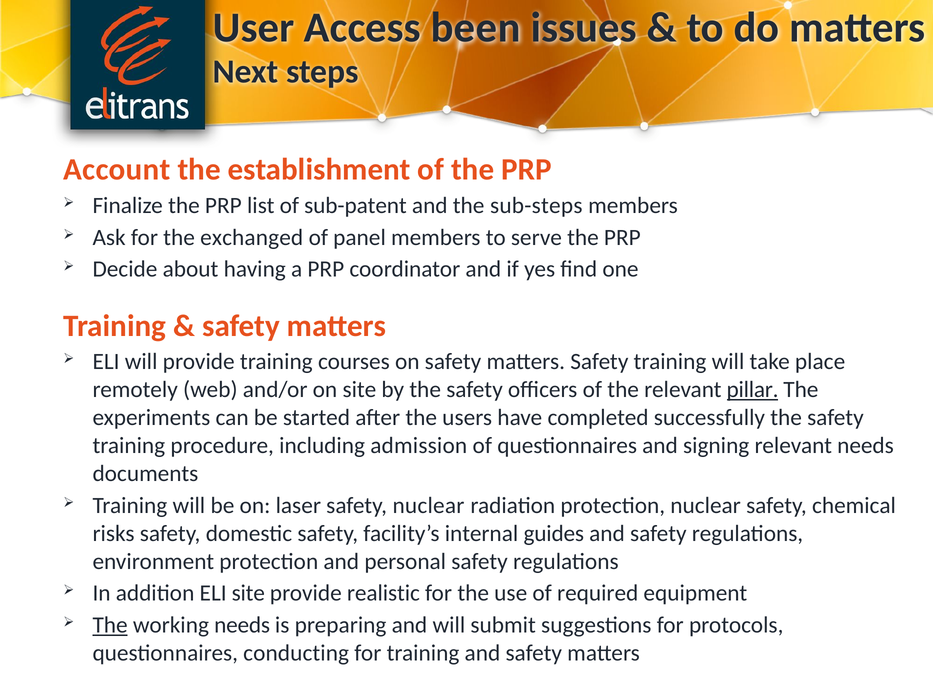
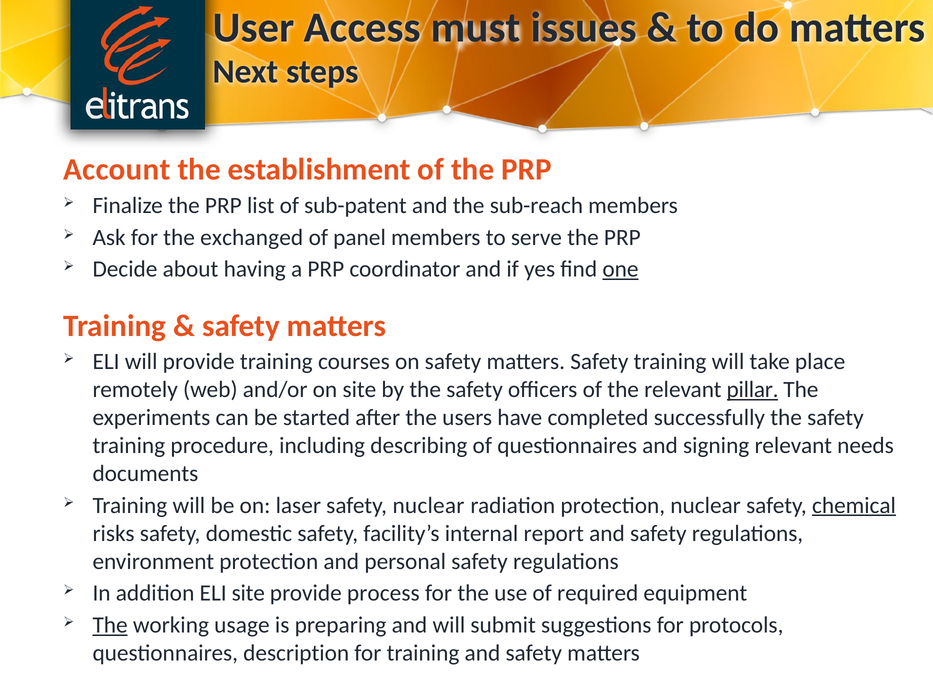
been: been -> must
sub-steps: sub-steps -> sub-reach
one underline: none -> present
admission: admission -> describing
chemical underline: none -> present
guides: guides -> report
realistic: realistic -> process
working needs: needs -> usage
conducting: conducting -> description
